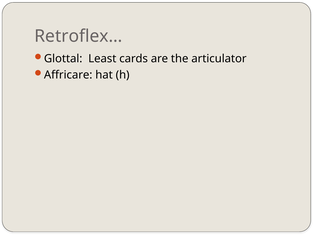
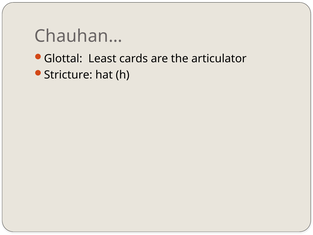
Retroflex…: Retroflex… -> Chauhan…
Affricare: Affricare -> Stricture
